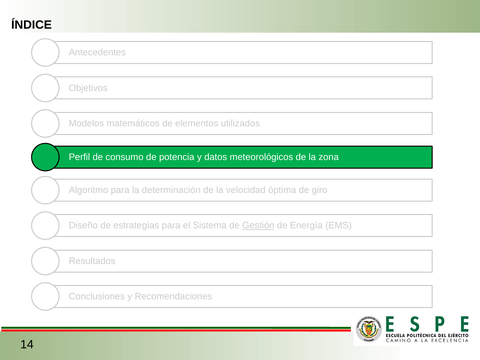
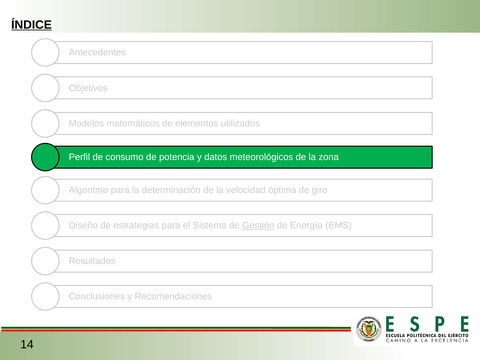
ÍNDICE underline: none -> present
